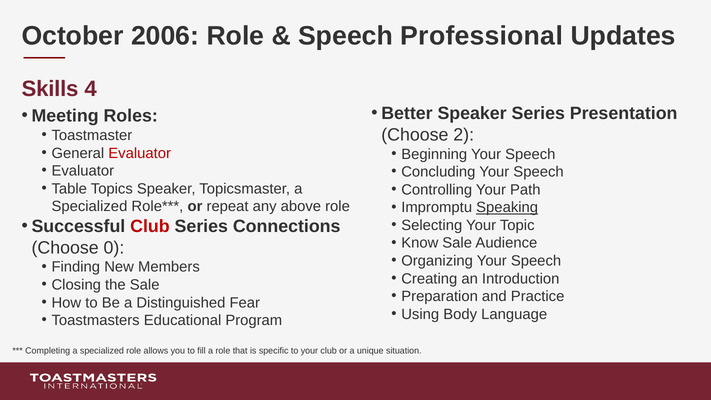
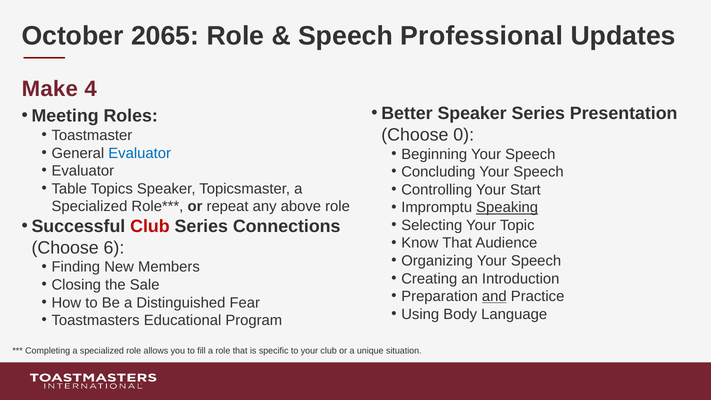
2006: 2006 -> 2065
Skills: Skills -> Make
2: 2 -> 0
Evaluator at (140, 153) colour: red -> blue
Path: Path -> Start
Know Sale: Sale -> That
0: 0 -> 6
and underline: none -> present
